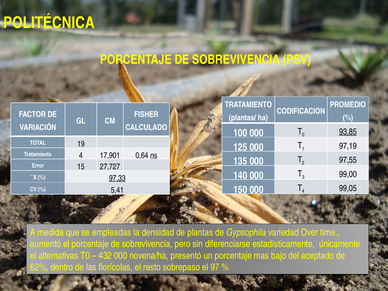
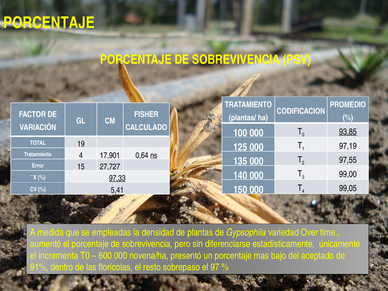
POLITÉCNICA at (49, 23): POLITÉCNICA -> PORCENTAJE
alternativas: alternativas -> incrementa
432: 432 -> 600
62%: 62% -> 91%
